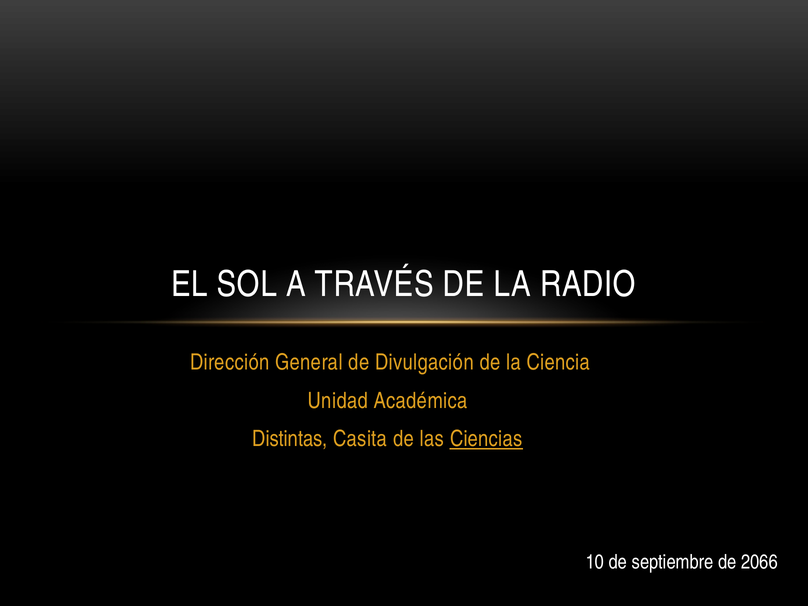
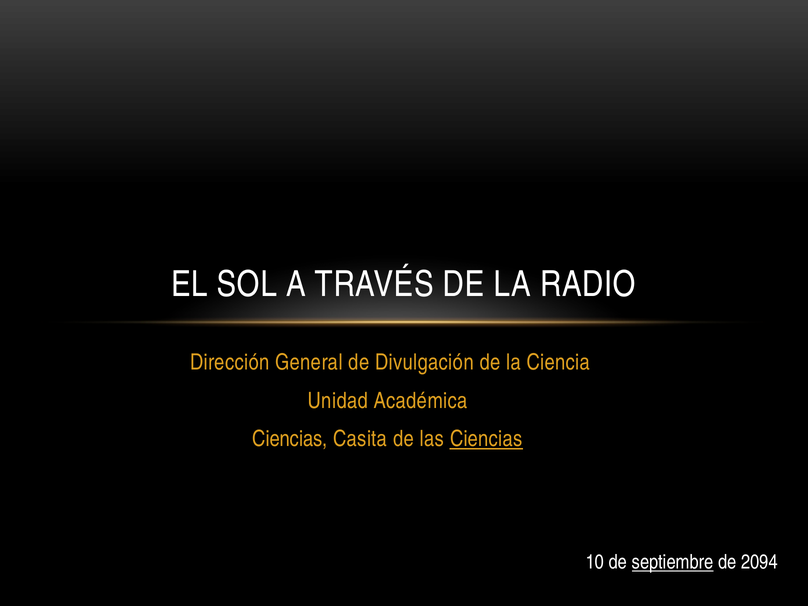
Distintas at (290, 439): Distintas -> Ciencias
septiembre underline: none -> present
2066: 2066 -> 2094
